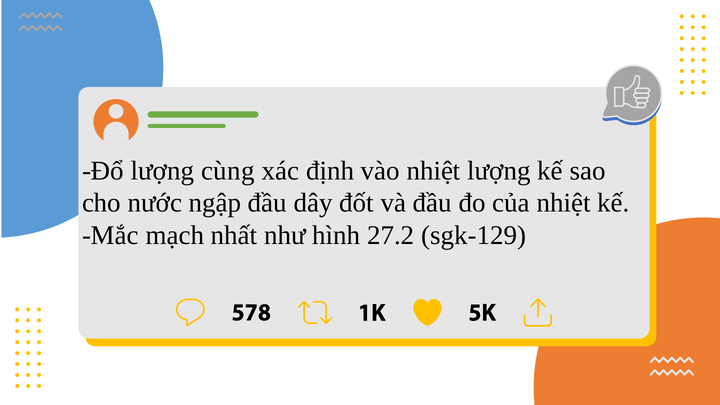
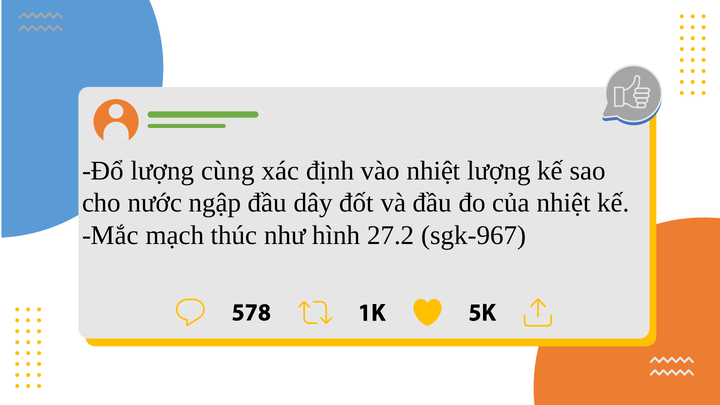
nhất: nhất -> thúc
sgk-129: sgk-129 -> sgk-967
